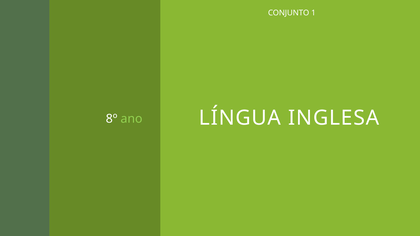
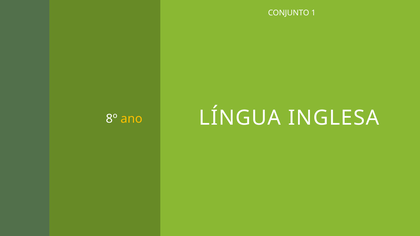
ano colour: light green -> yellow
